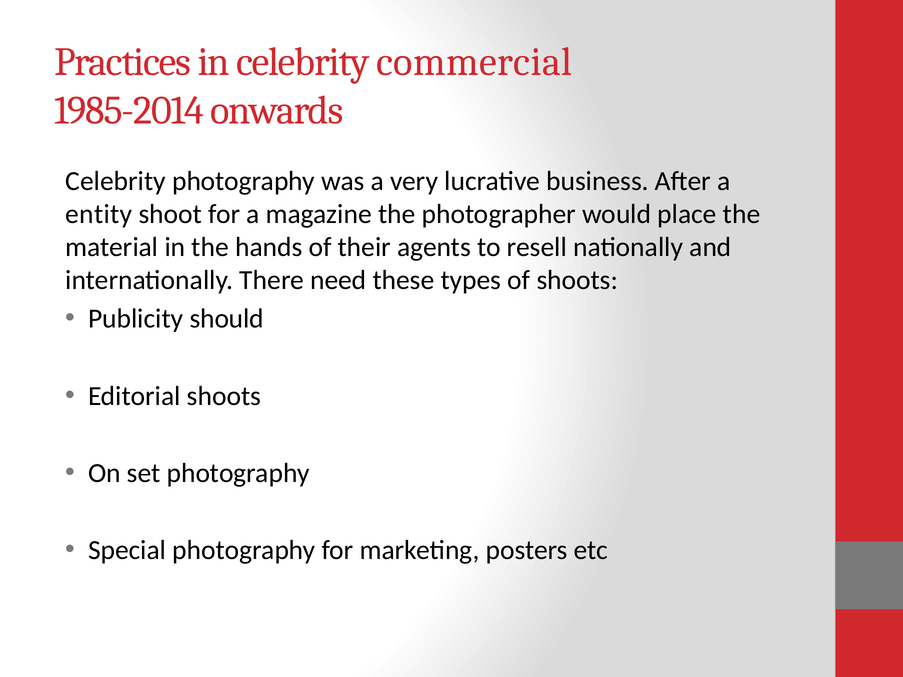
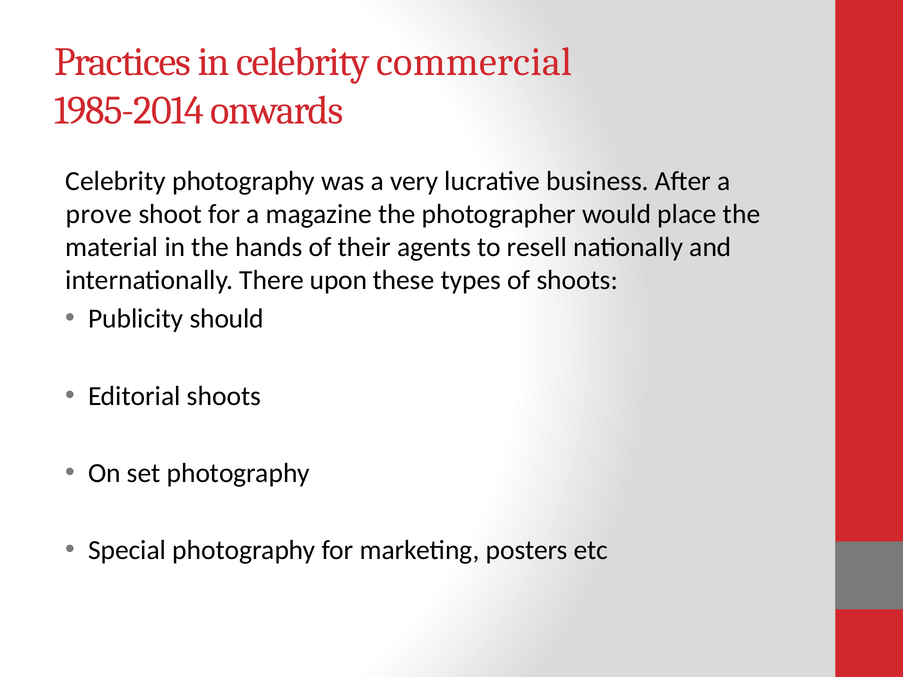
entity: entity -> prove
need: need -> upon
